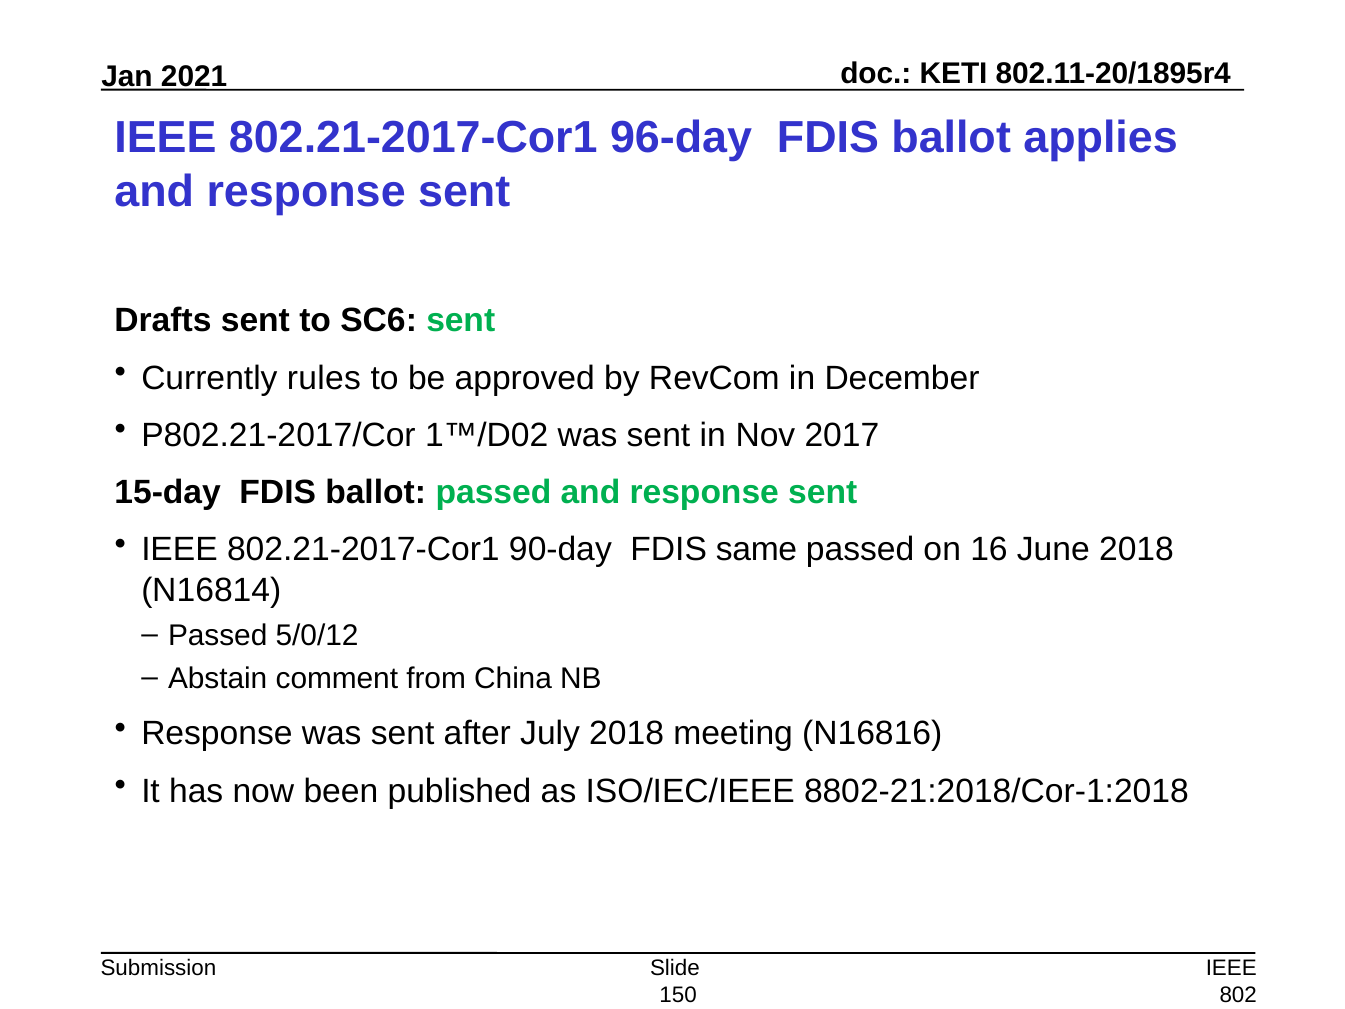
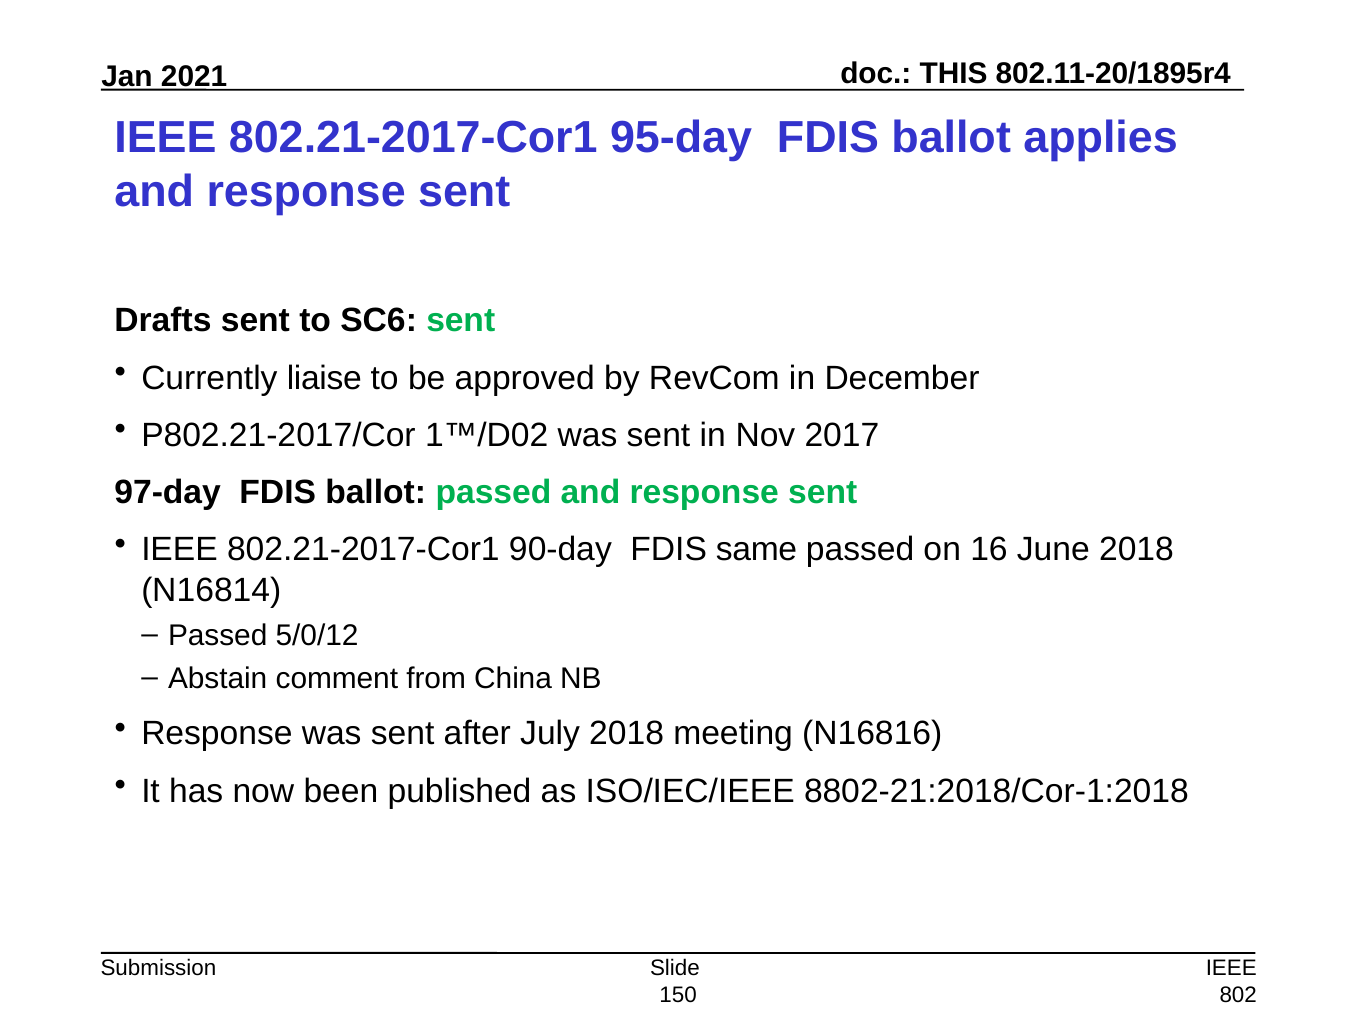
KETI: KETI -> THIS
96-day: 96-day -> 95-day
rules: rules -> liaise
15-day: 15-day -> 97-day
